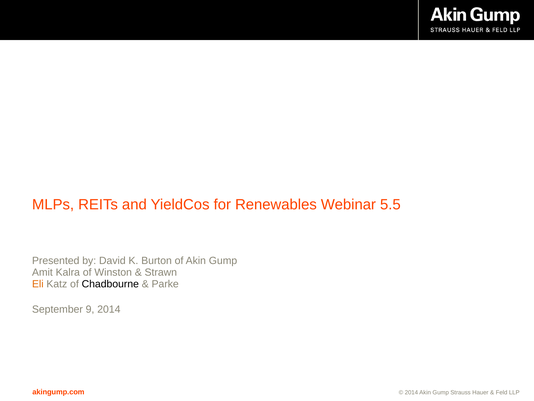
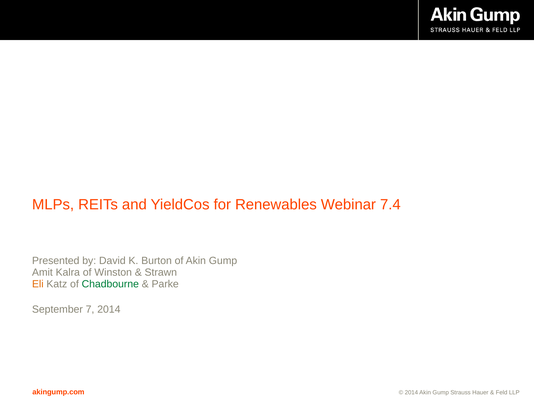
5.5: 5.5 -> 7.4
Chadbourne colour: black -> green
9: 9 -> 7
